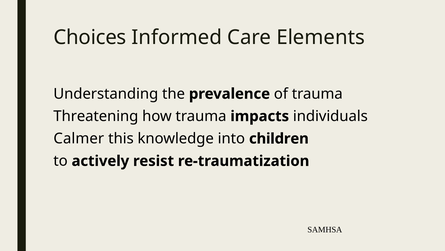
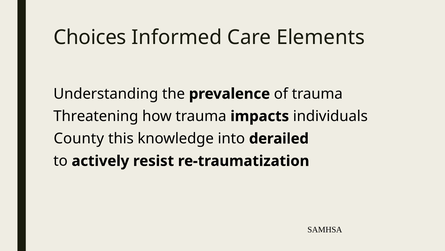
Calmer: Calmer -> County
children: children -> derailed
